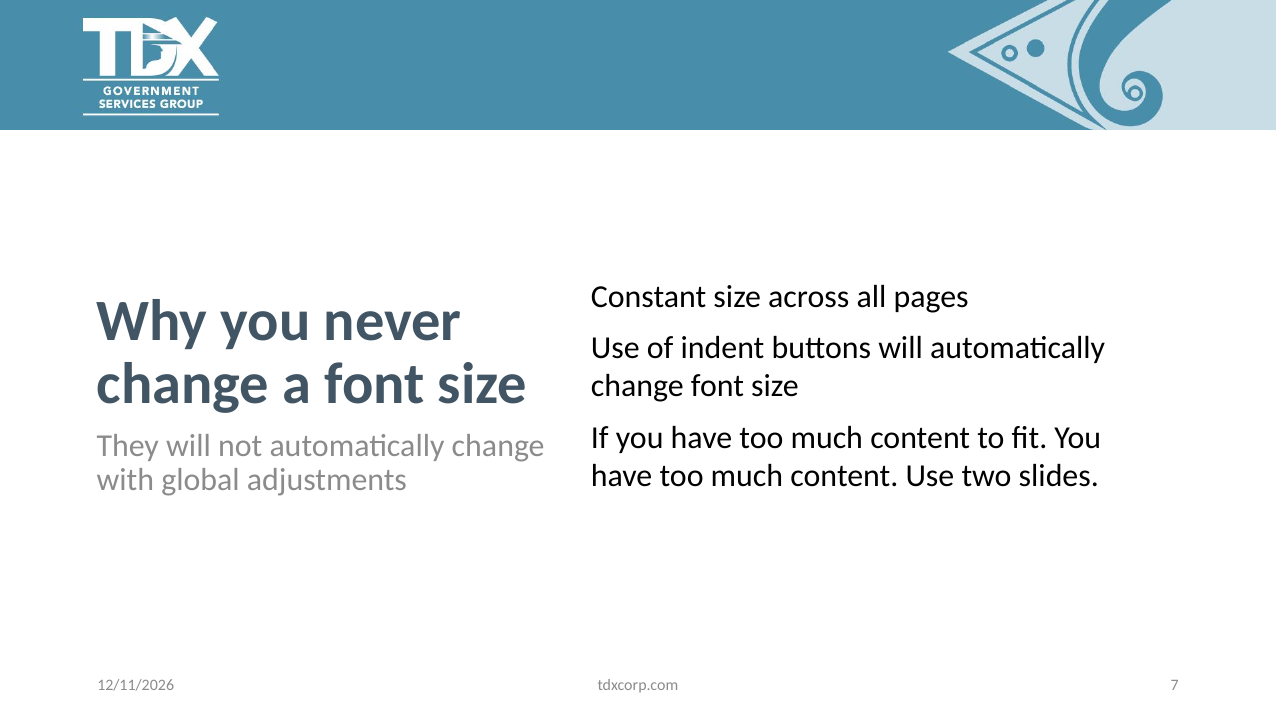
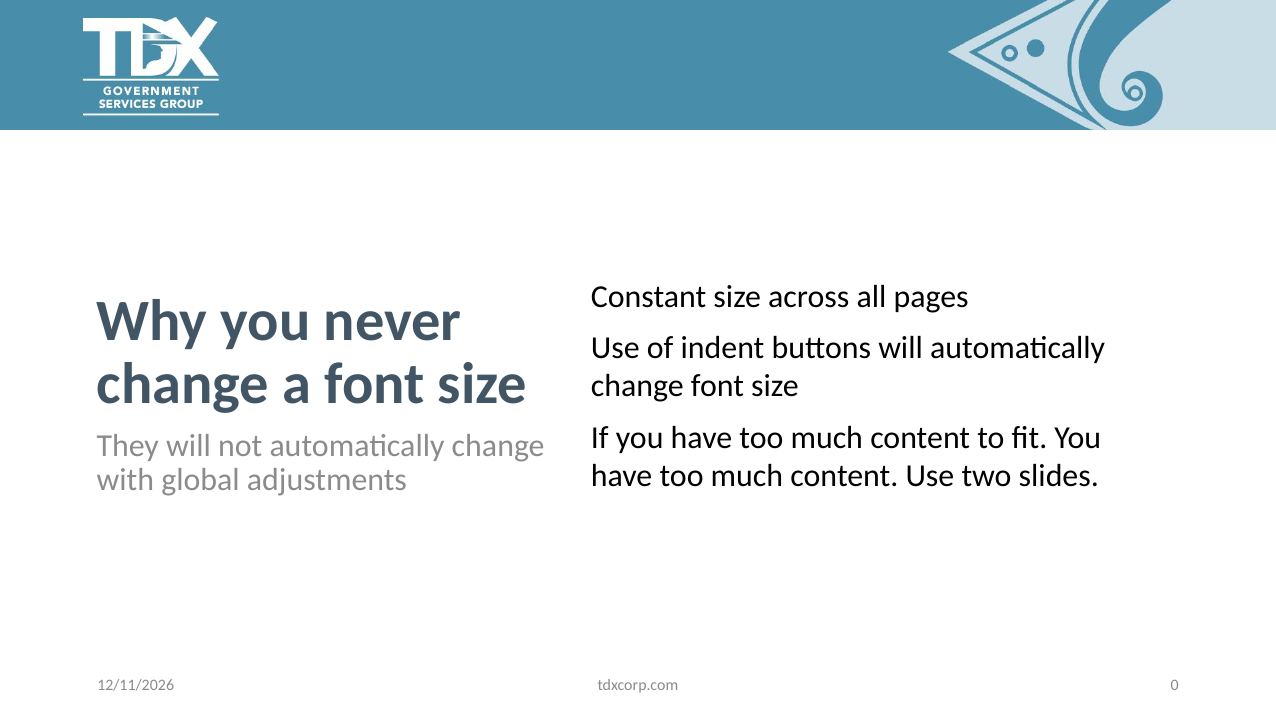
7: 7 -> 0
